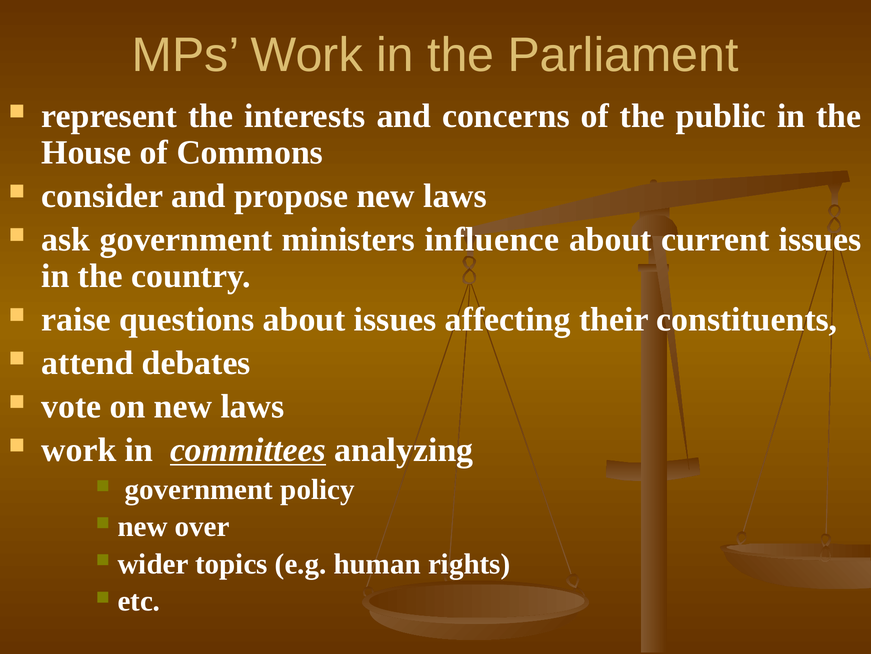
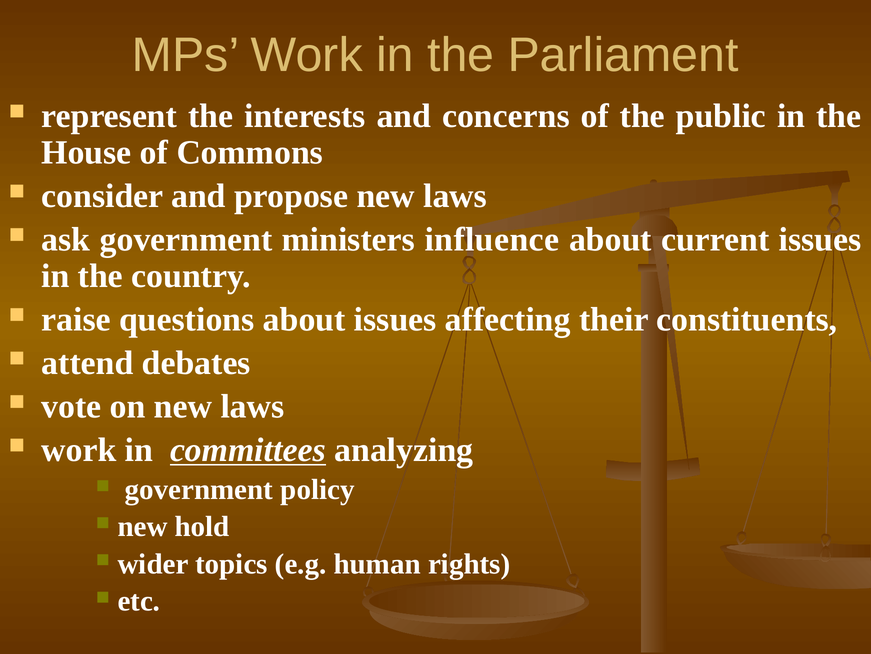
over: over -> hold
